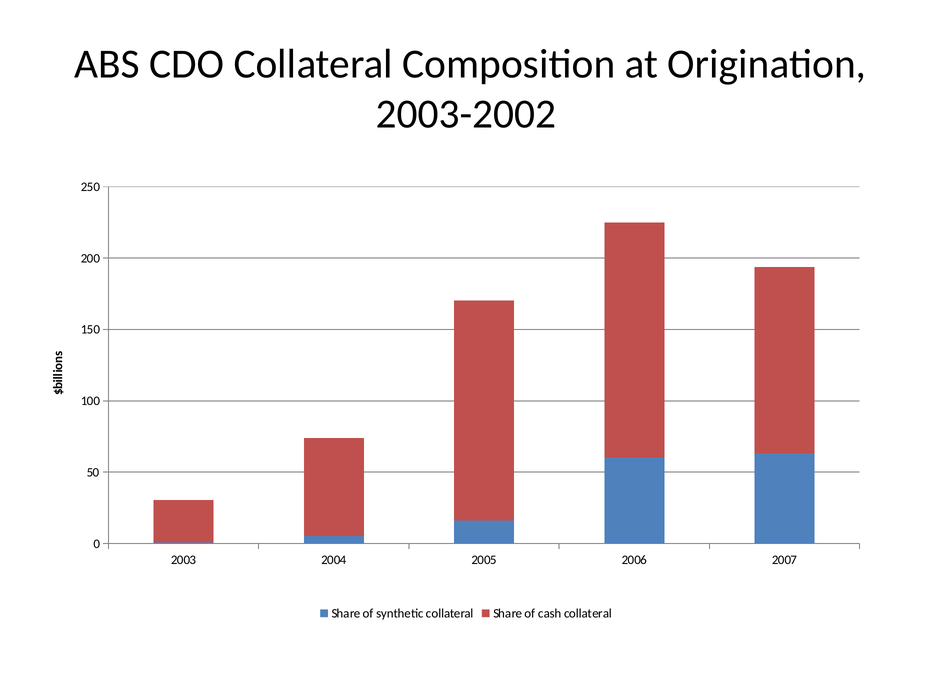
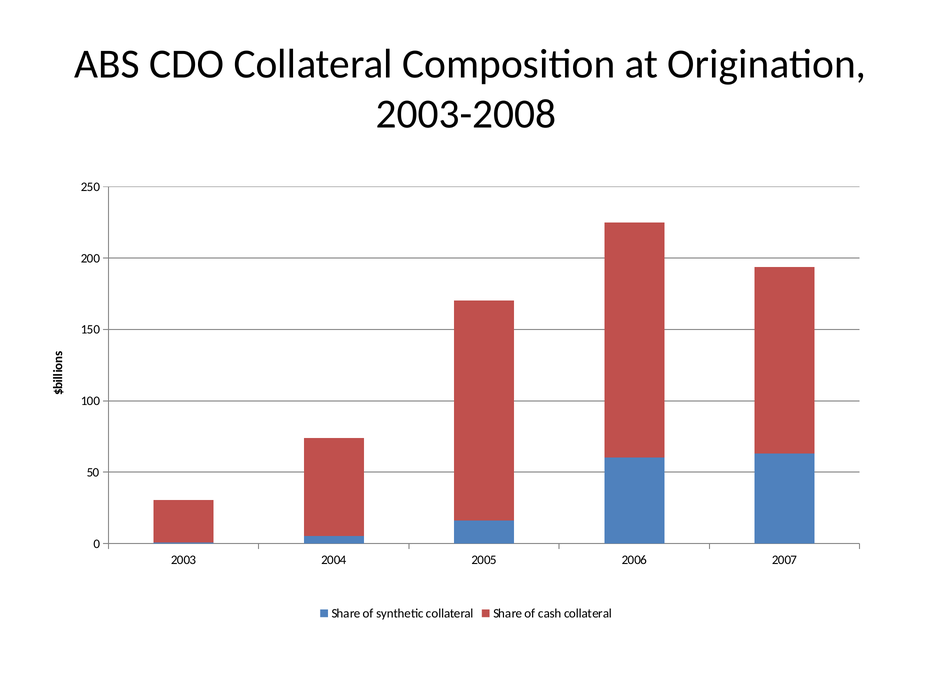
2003-2002: 2003-2002 -> 2003-2008
